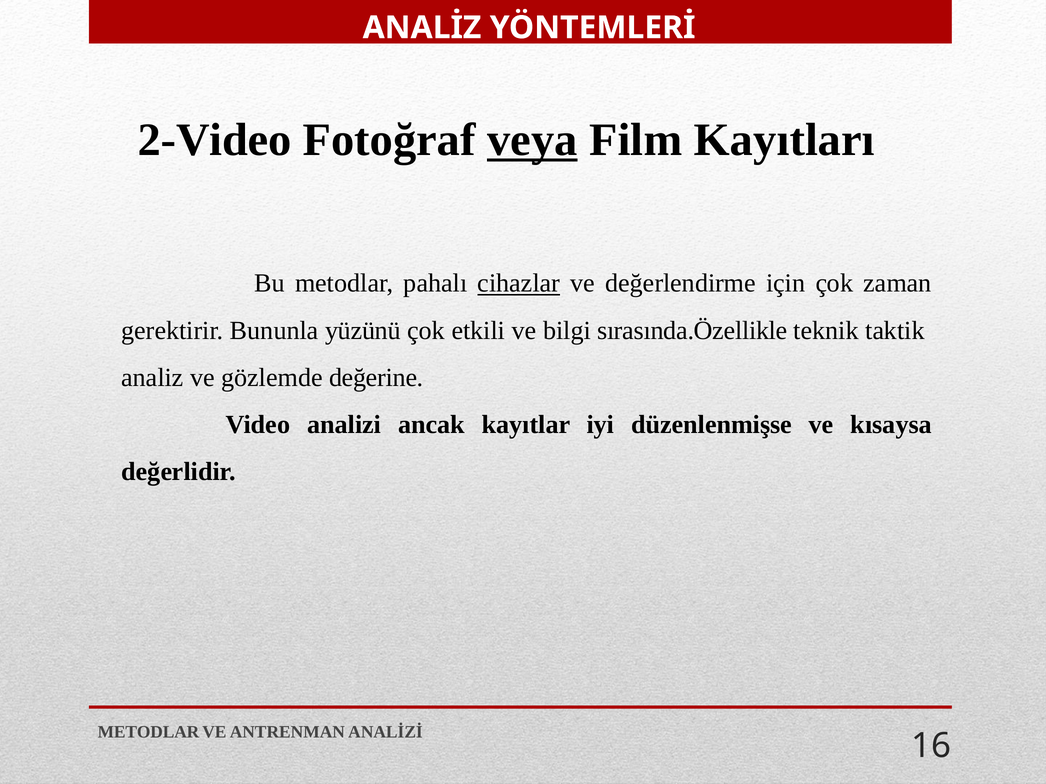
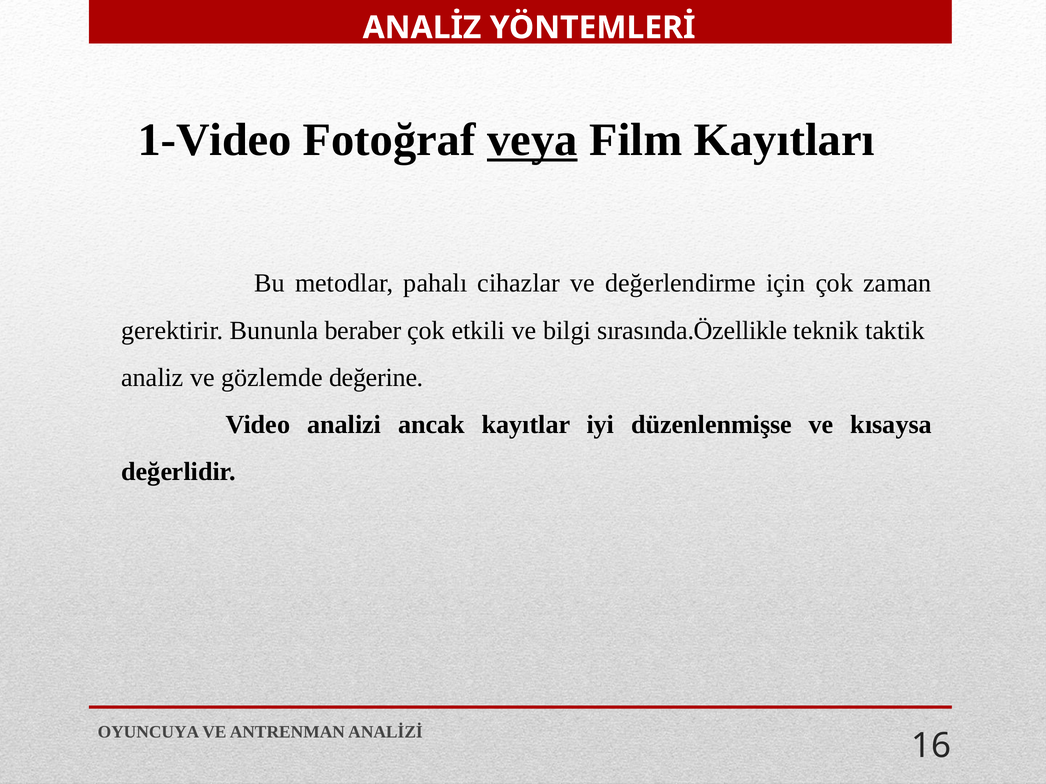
2-Video: 2-Video -> 1-Video
cihazlar underline: present -> none
yüzünü: yüzünü -> beraber
METODLAR at (148, 732): METODLAR -> OYUNCUYA
